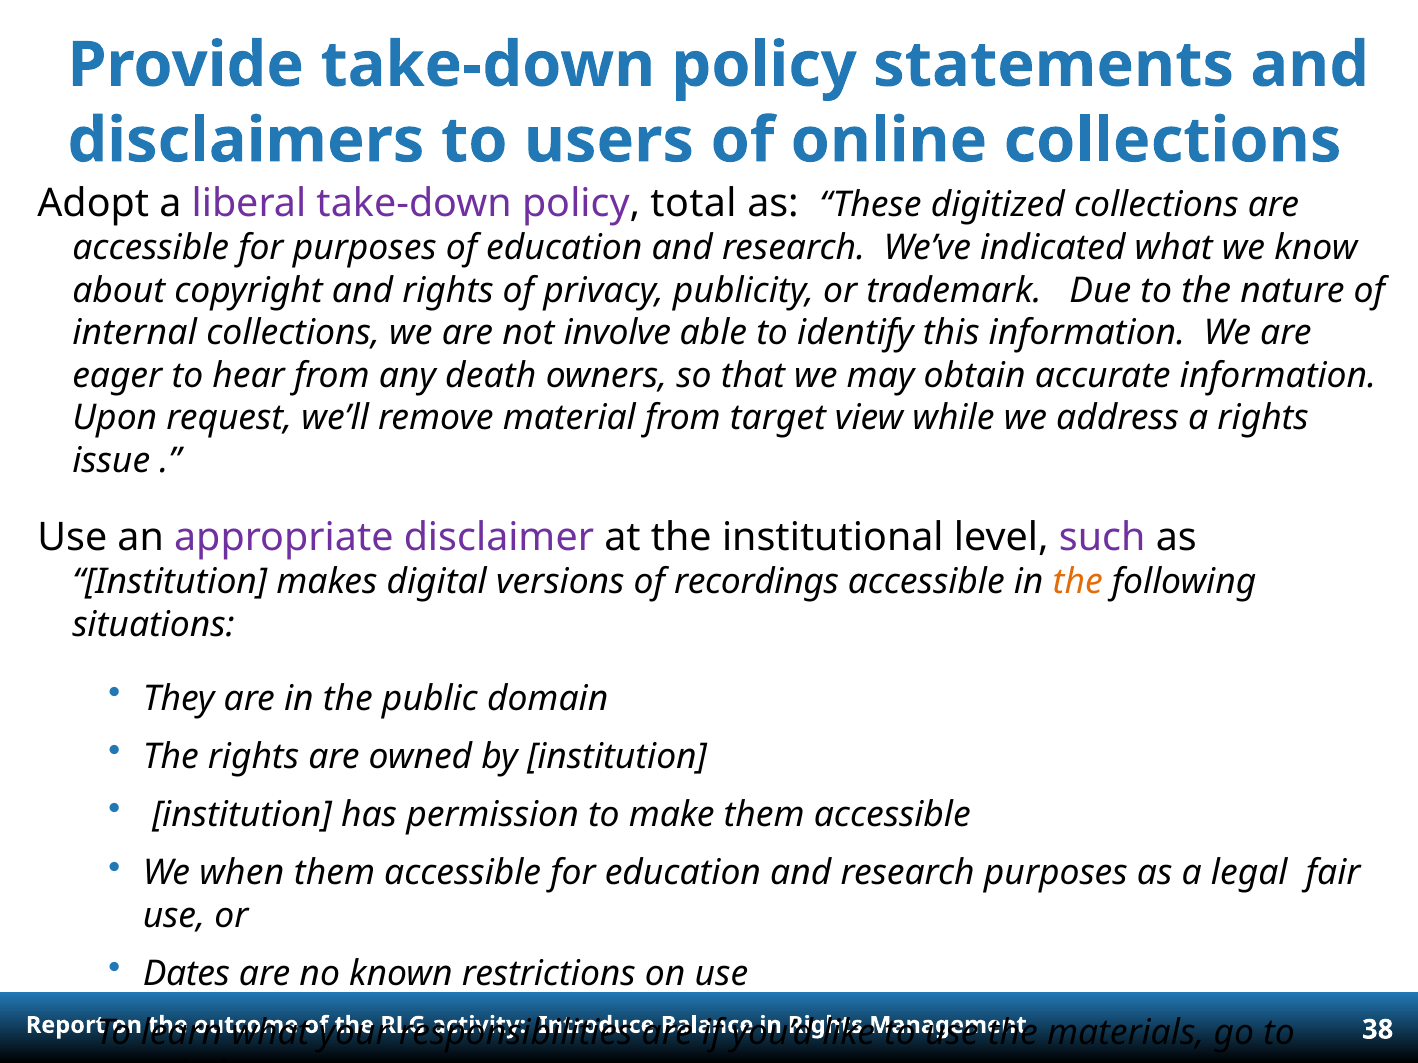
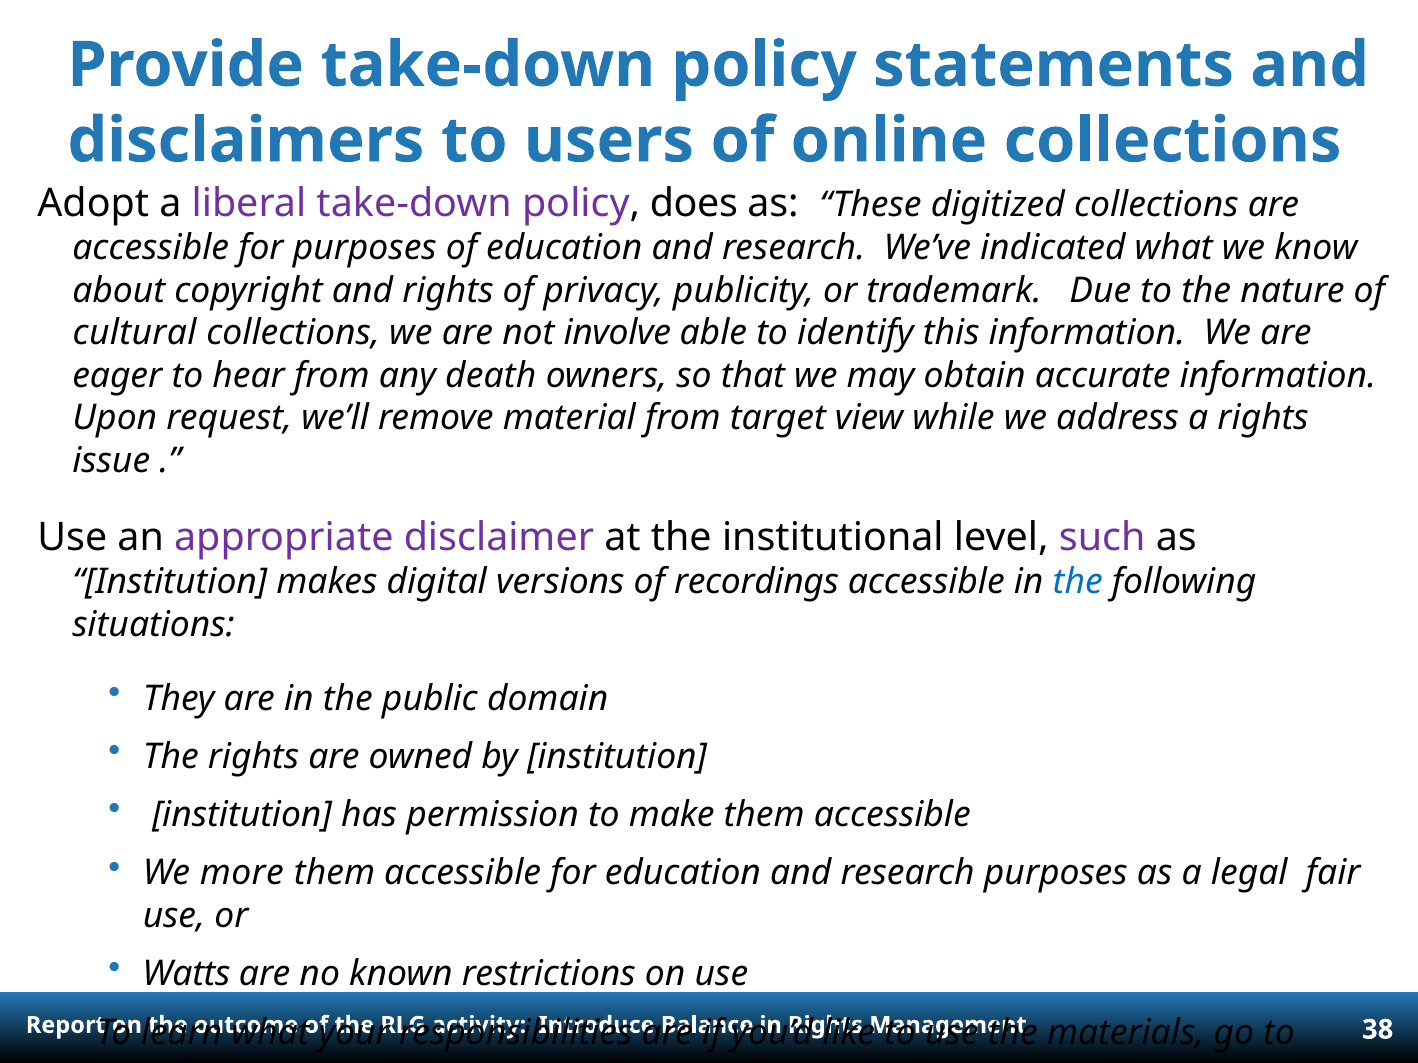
total: total -> does
internal: internal -> cultural
the at (1078, 582) colour: orange -> blue
when: when -> more
Dates: Dates -> Watts
